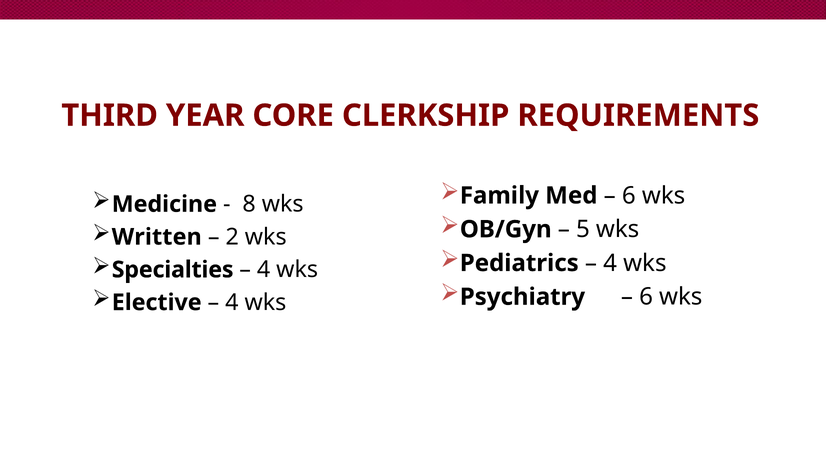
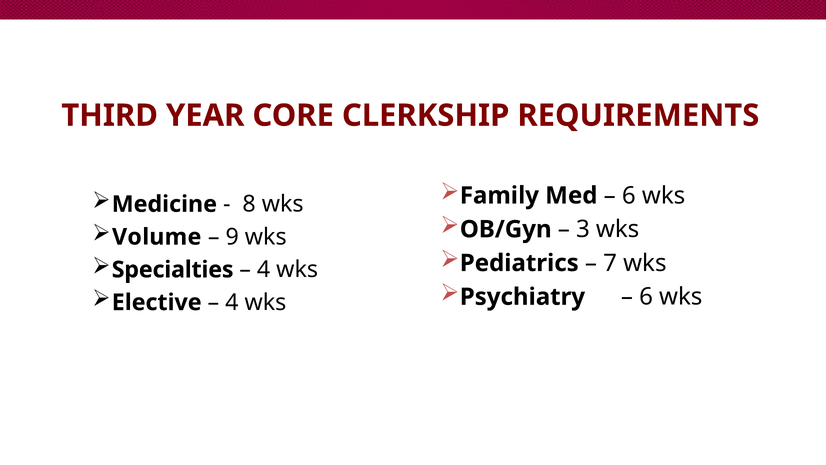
5: 5 -> 3
Written: Written -> Volume
2: 2 -> 9
4 at (610, 263): 4 -> 7
